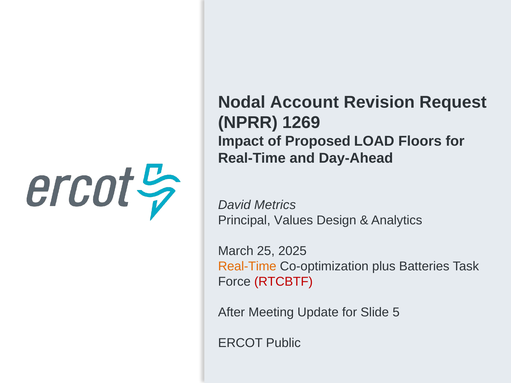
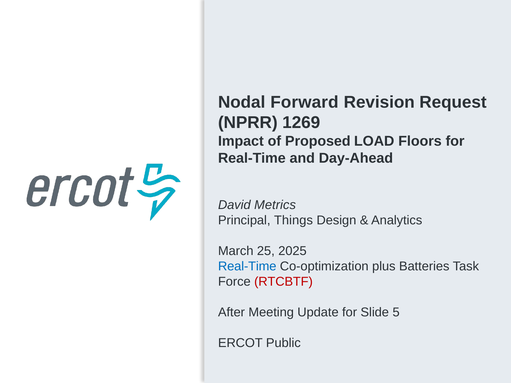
Account: Account -> Forward
Values: Values -> Things
Real-Time at (247, 266) colour: orange -> blue
